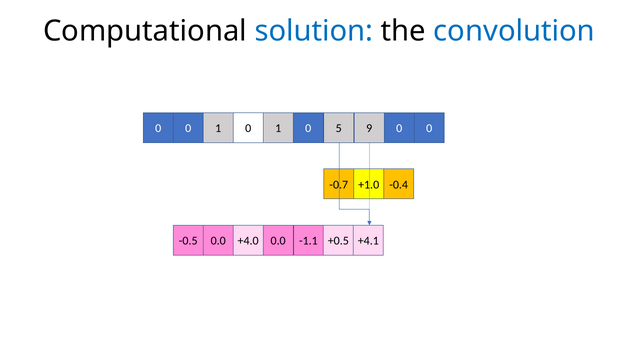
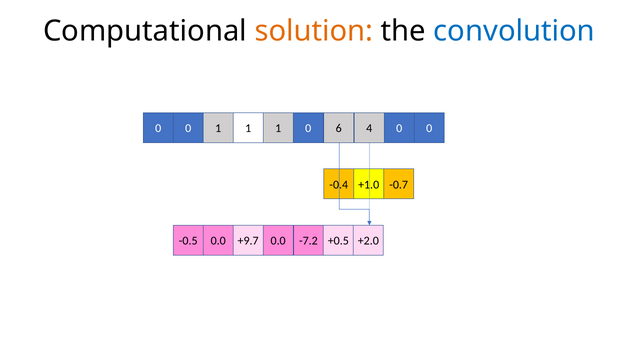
solution colour: blue -> orange
0 1 0: 0 -> 1
5: 5 -> 6
9: 9 -> 4
-0.7: -0.7 -> -0.4
-0.4: -0.4 -> -0.7
+4.0: +4.0 -> +9.7
-1.1: -1.1 -> -7.2
+4.1: +4.1 -> +2.0
